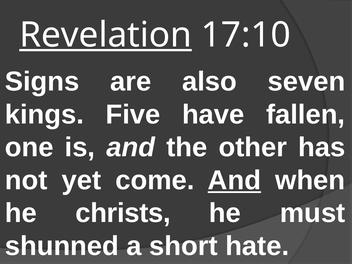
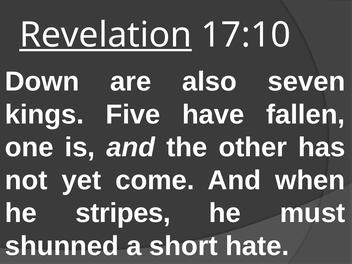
Signs: Signs -> Down
And at (234, 180) underline: present -> none
christs: christs -> stripes
